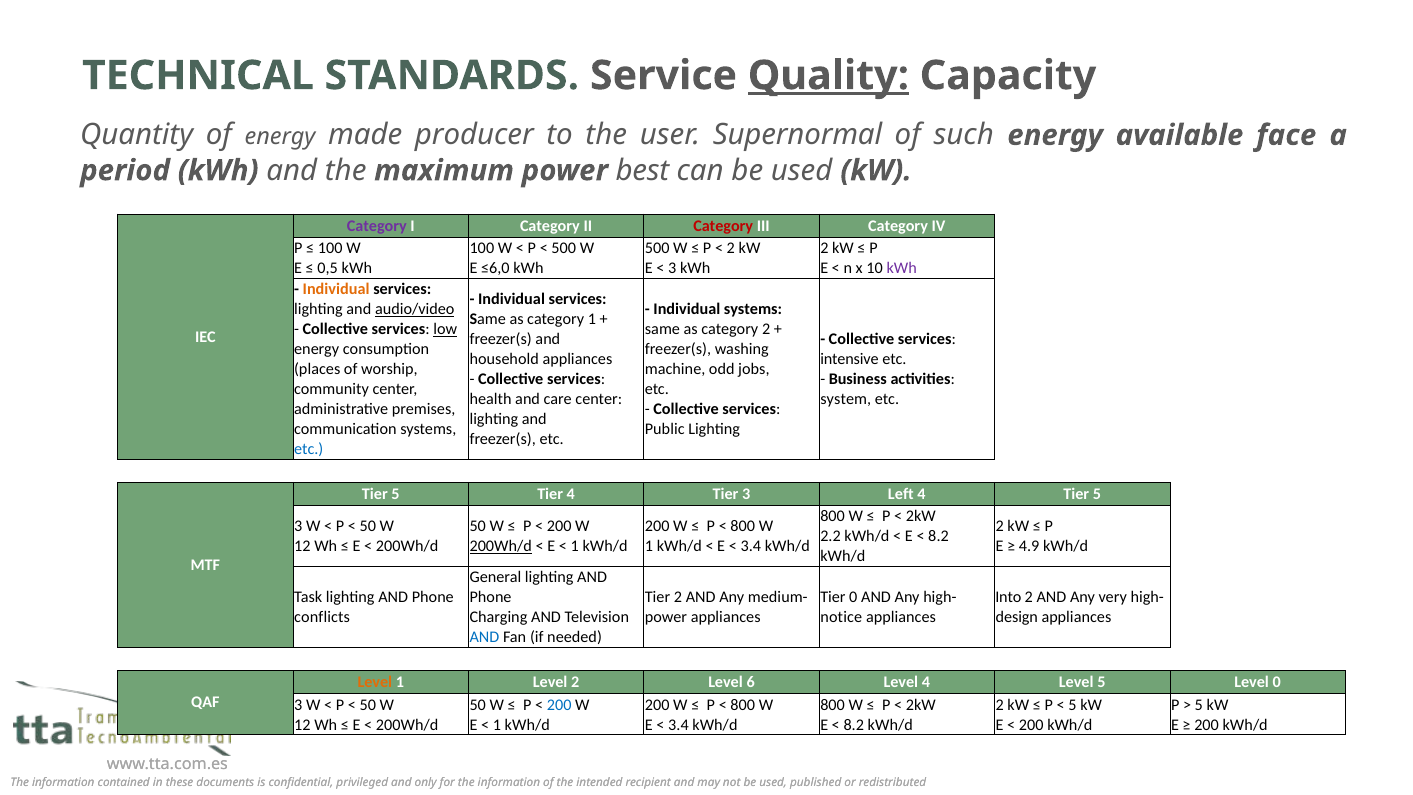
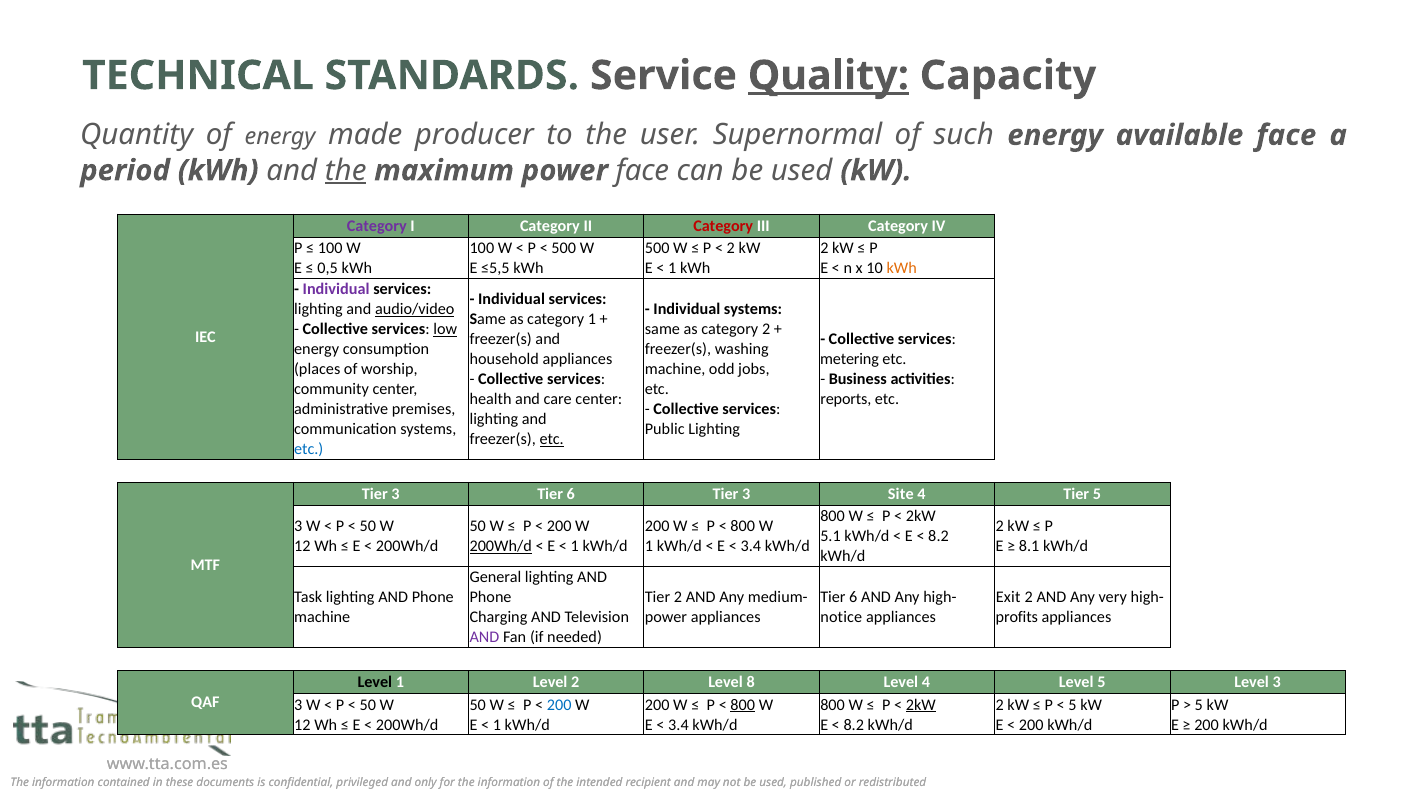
the at (346, 171) underline: none -> present
power best: best -> face
≤6,0: ≤6,0 -> ≤5,5
3 at (672, 268): 3 -> 1
kWh at (902, 268) colour: purple -> orange
Individual at (336, 289) colour: orange -> purple
intensive: intensive -> metering
system: system -> reports
etc at (552, 439) underline: none -> present
5 at (395, 494): 5 -> 3
4 at (571, 494): 4 -> 6
Left: Left -> Site
2.2: 2.2 -> 5.1
4.9: 4.9 -> 8.1
0 at (853, 597): 0 -> 6
Into: Into -> Exit
conflicts at (322, 617): conflicts -> machine
design: design -> profits
AND at (484, 637) colour: blue -> purple
Level at (375, 682) colour: orange -> black
6: 6 -> 8
Level 0: 0 -> 3
800 at (743, 705) underline: none -> present
2kW at (921, 705) underline: none -> present
